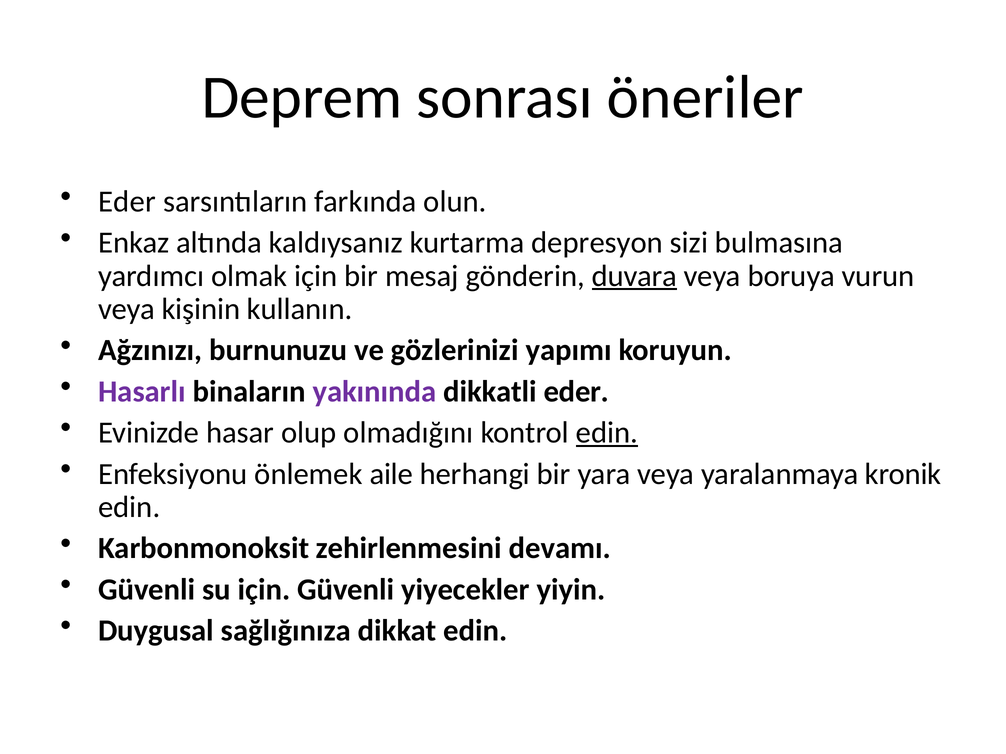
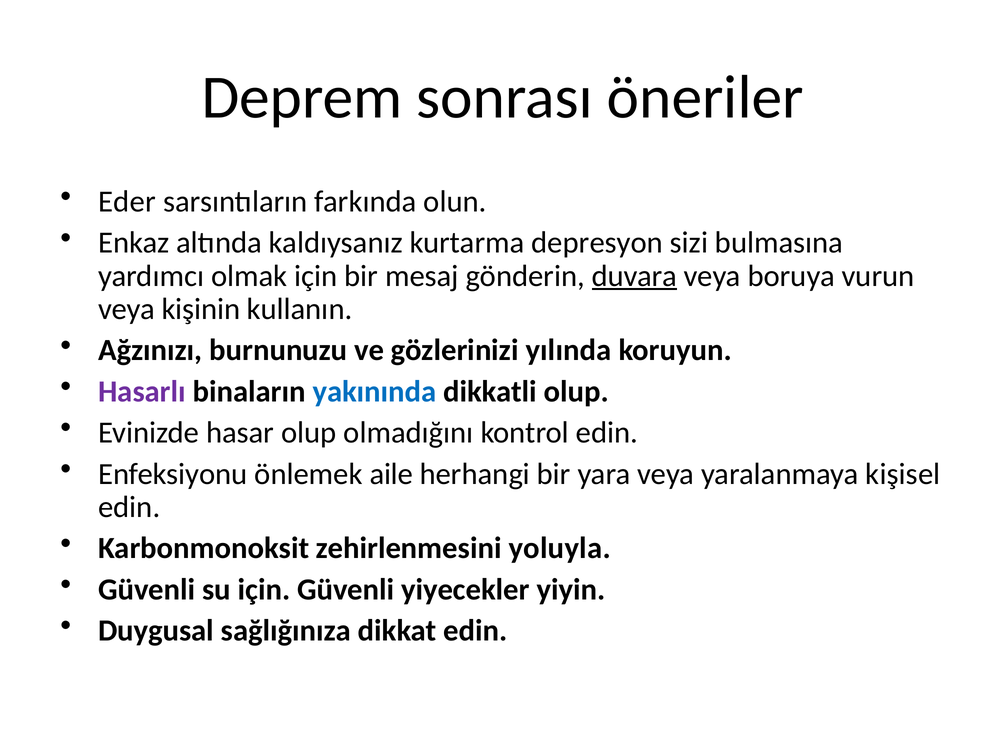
yapımı: yapımı -> yılında
yakınında colour: purple -> blue
dikkatli eder: eder -> olup
edin at (607, 433) underline: present -> none
kronik: kronik -> kişisel
devamı: devamı -> yoluyla
